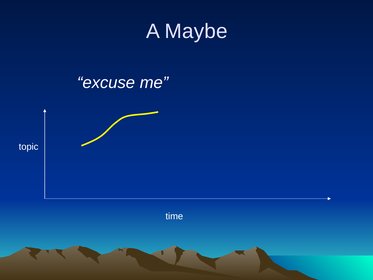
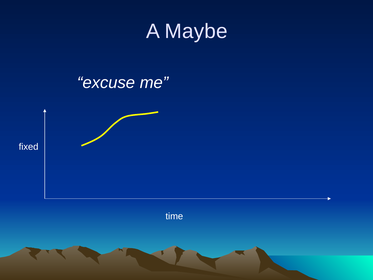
topic: topic -> fixed
